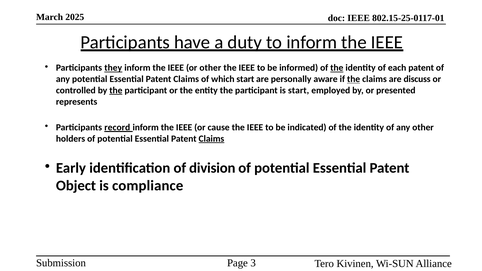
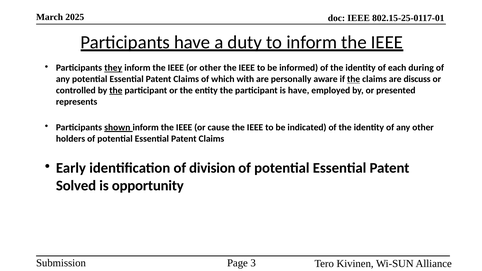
the at (337, 68) underline: present -> none
each patent: patent -> during
which start: start -> with
is start: start -> have
record: record -> shown
Claims at (211, 139) underline: present -> none
Object: Object -> Solved
compliance: compliance -> opportunity
